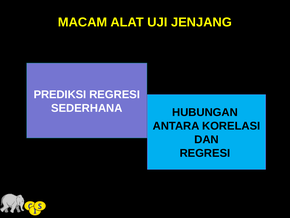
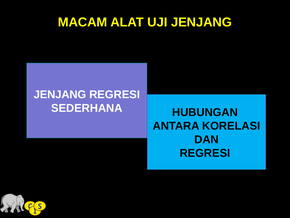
PREDIKSI at (60, 94): PREDIKSI -> JENJANG
